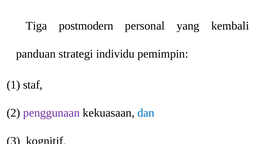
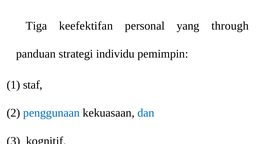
postmodern: postmodern -> keefektifan
kembali: kembali -> through
penggunaan colour: purple -> blue
